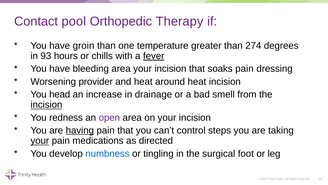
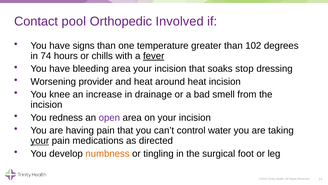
Therapy: Therapy -> Involved
groin: groin -> signs
274: 274 -> 102
93: 93 -> 74
soaks pain: pain -> stop
head: head -> knee
incision at (46, 105) underline: present -> none
having underline: present -> none
steps: steps -> water
numbness colour: blue -> orange
